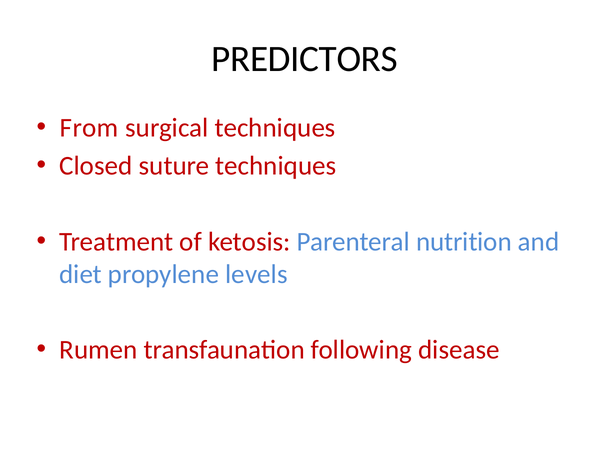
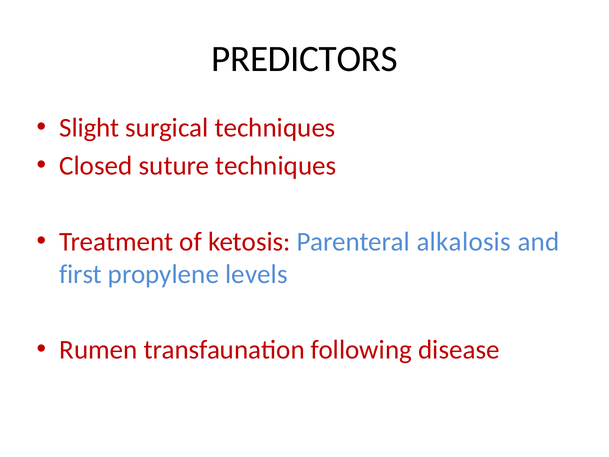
From: From -> Slight
nutrition: nutrition -> alkalosis
diet: diet -> first
